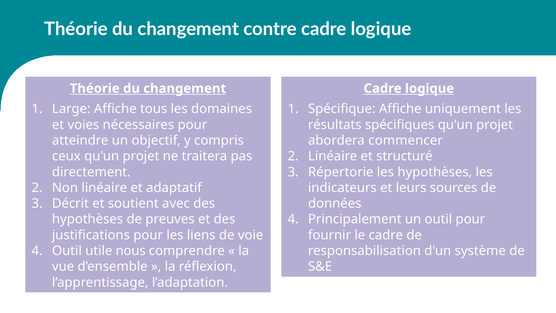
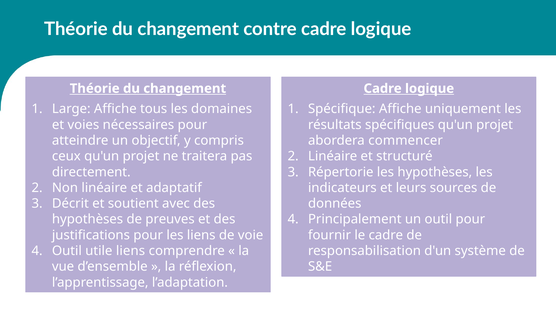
utile nous: nous -> liens
